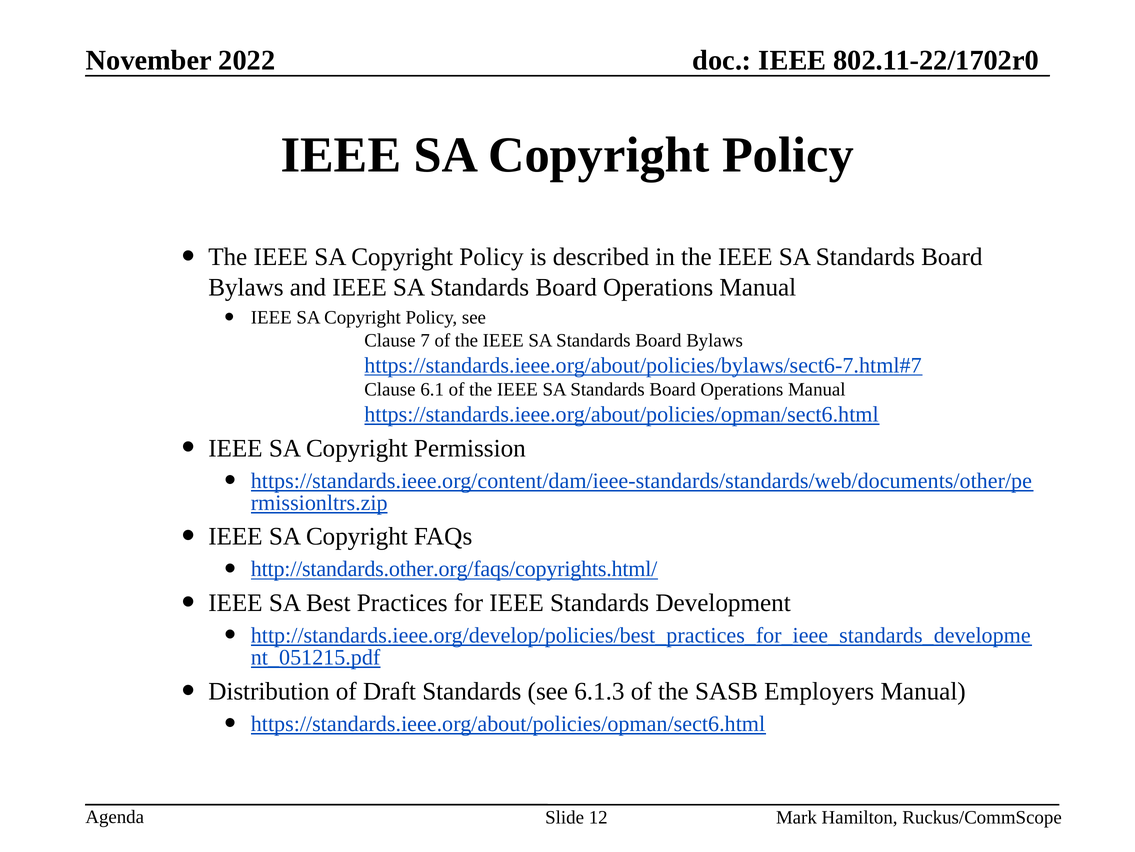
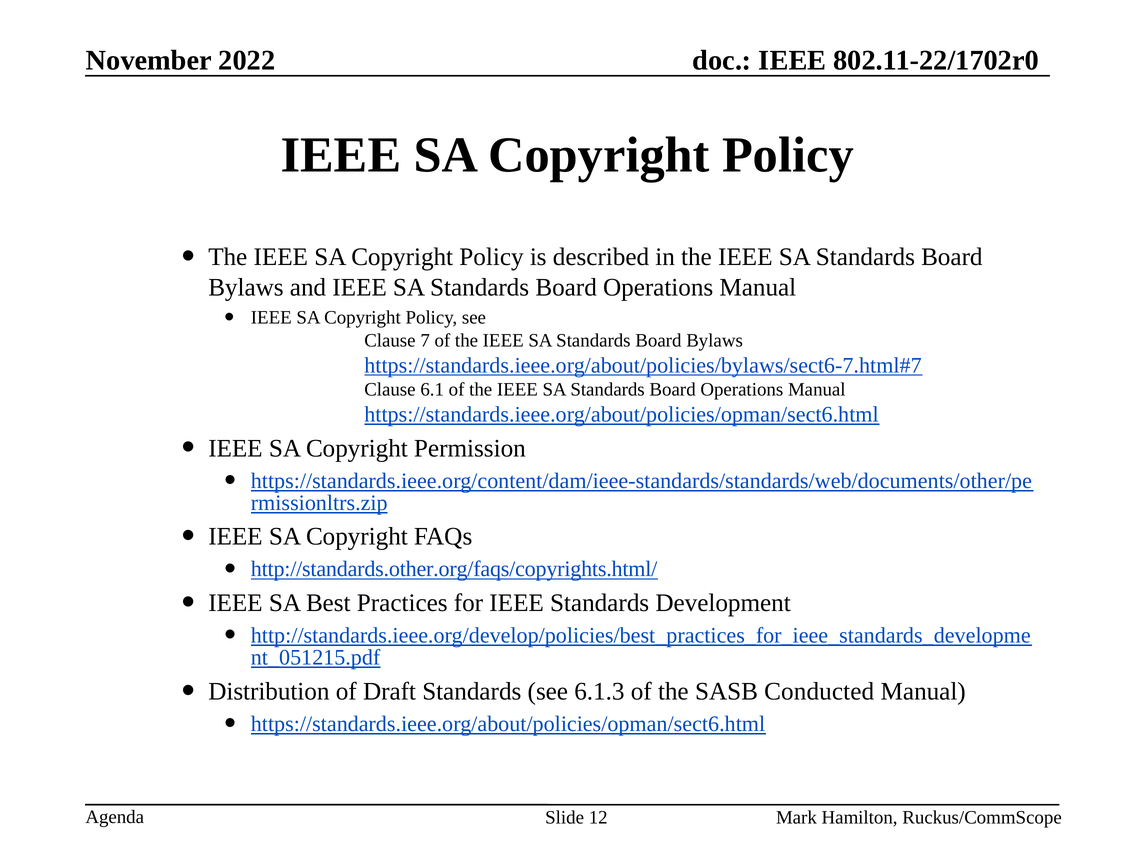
Employers: Employers -> Conducted
